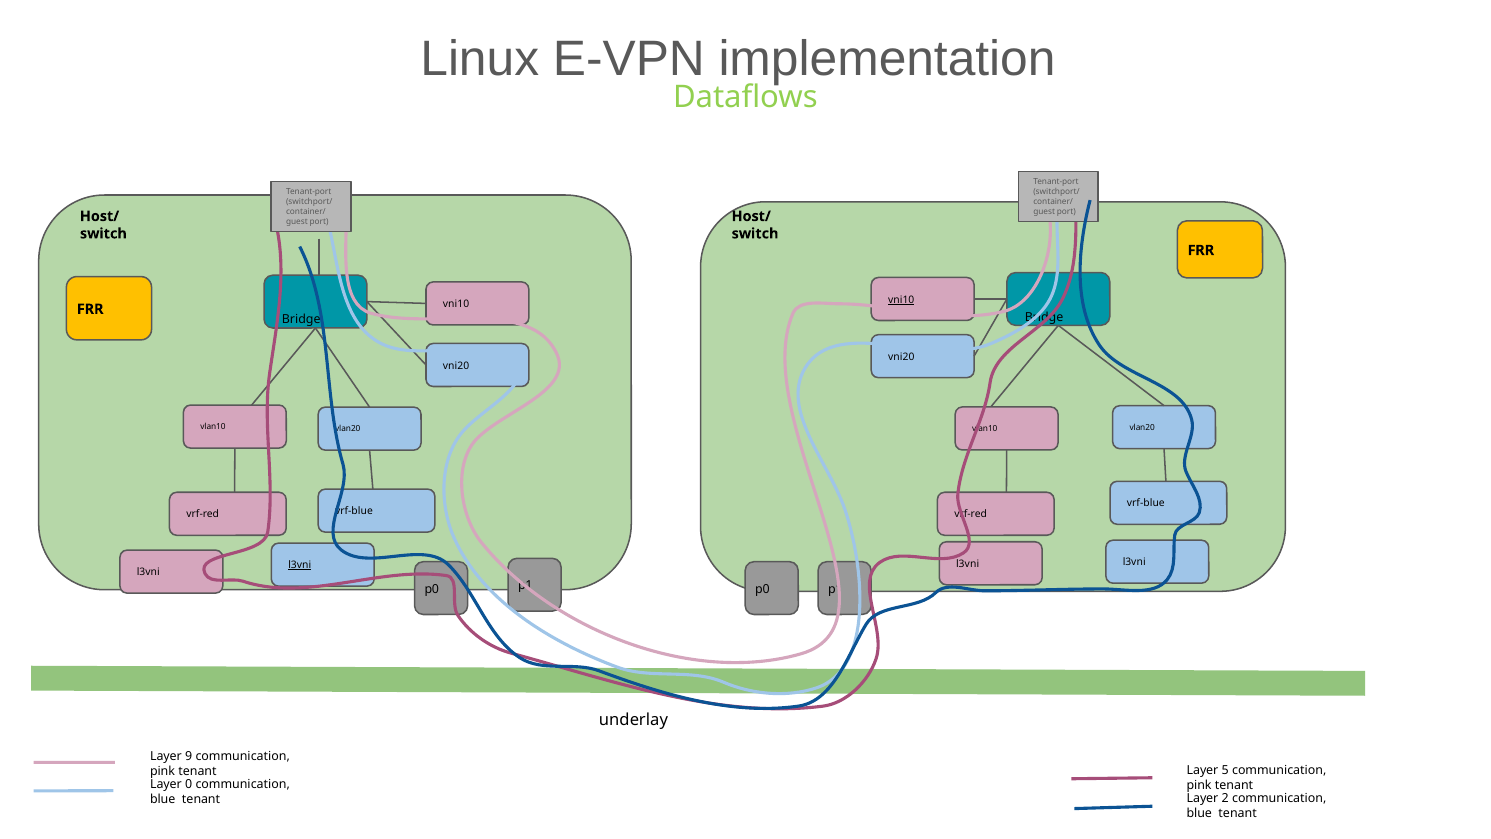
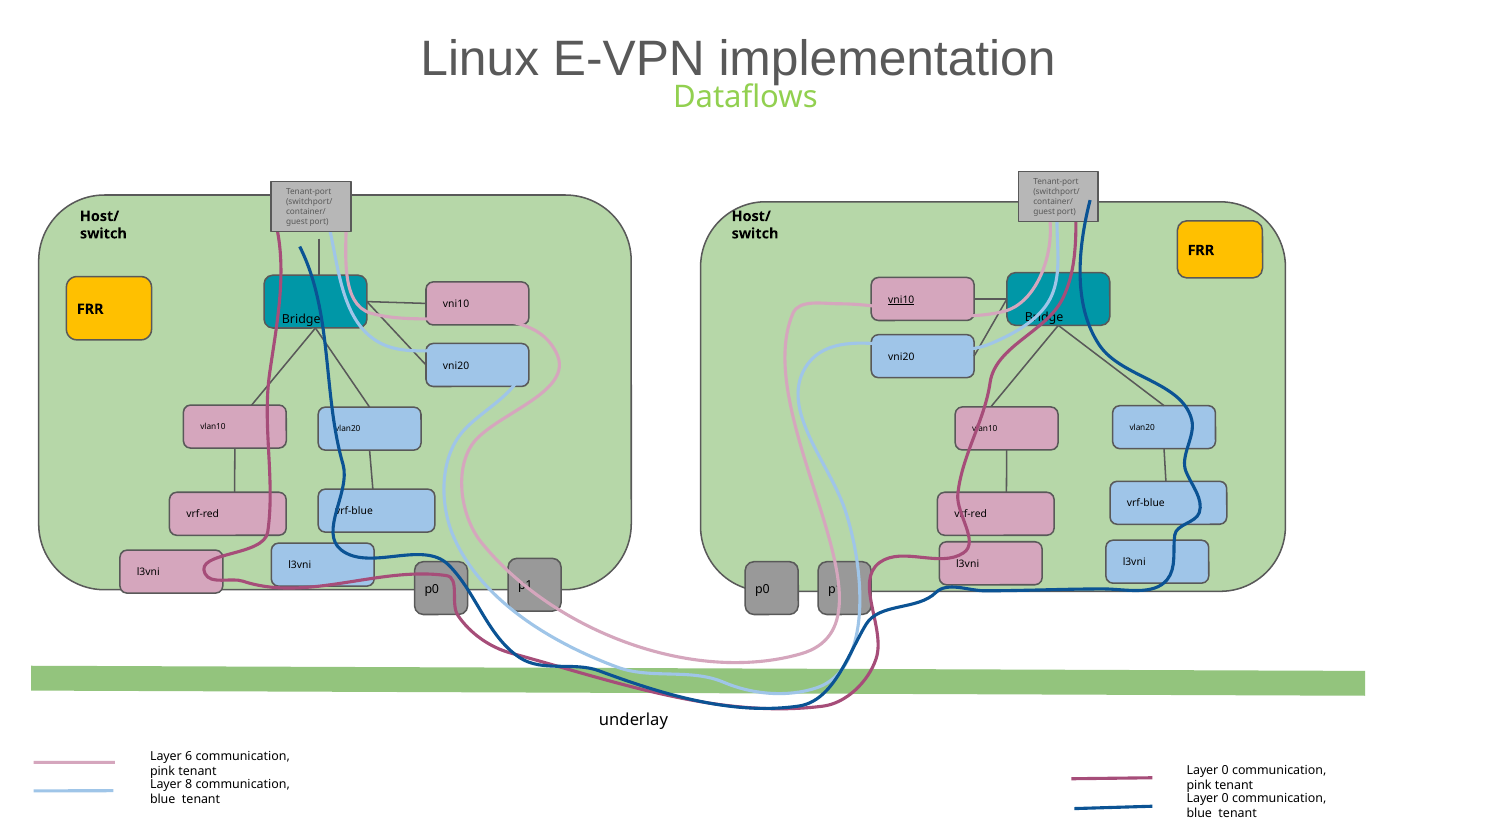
l3vni at (300, 565) underline: present -> none
9: 9 -> 6
5 at (1225, 770): 5 -> 0
0: 0 -> 8
2 at (1225, 798): 2 -> 0
